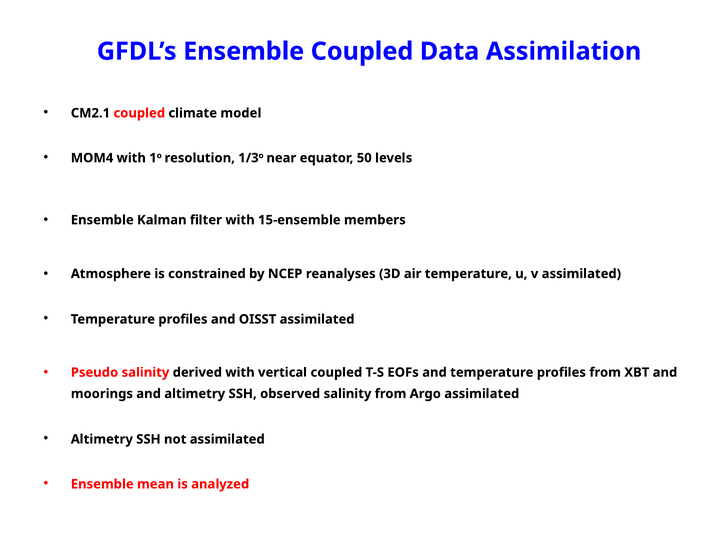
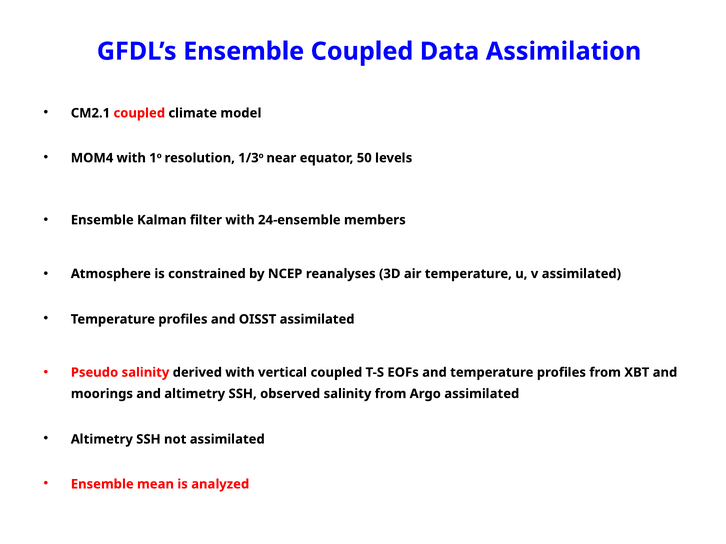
15-ensemble: 15-ensemble -> 24-ensemble
